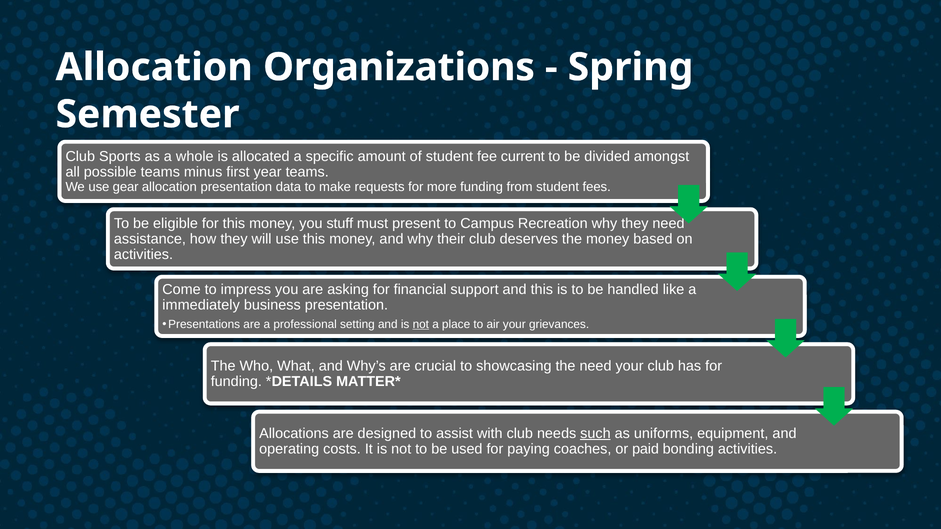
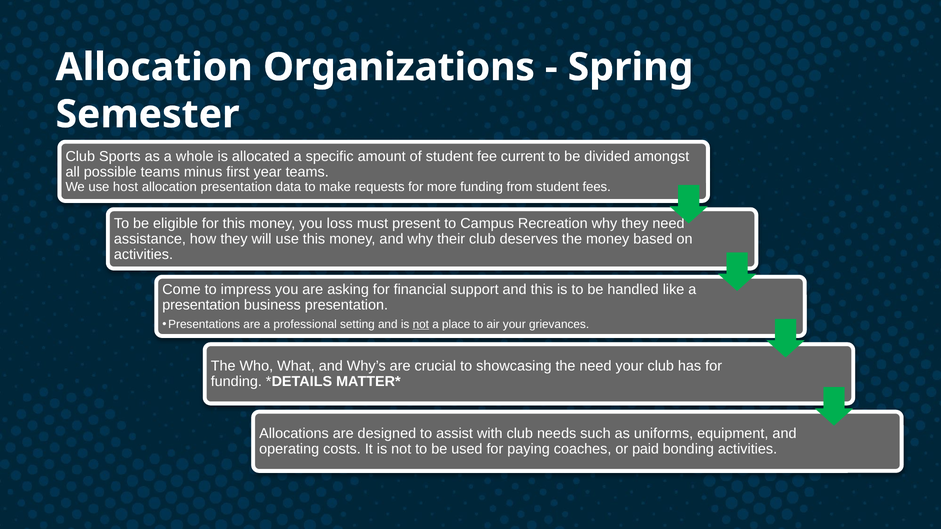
gear: gear -> host
stuff: stuff -> loss
immediately at (201, 305): immediately -> presentation
such underline: present -> none
